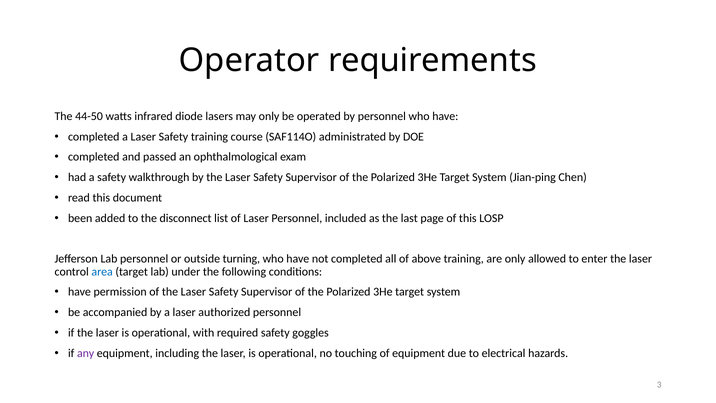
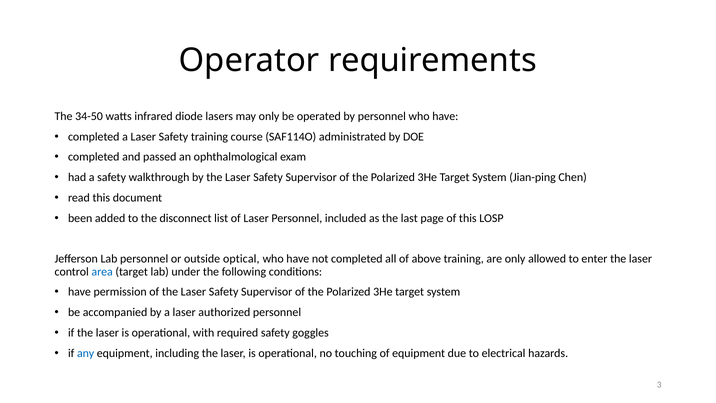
44-50: 44-50 -> 34-50
turning: turning -> optical
any colour: purple -> blue
